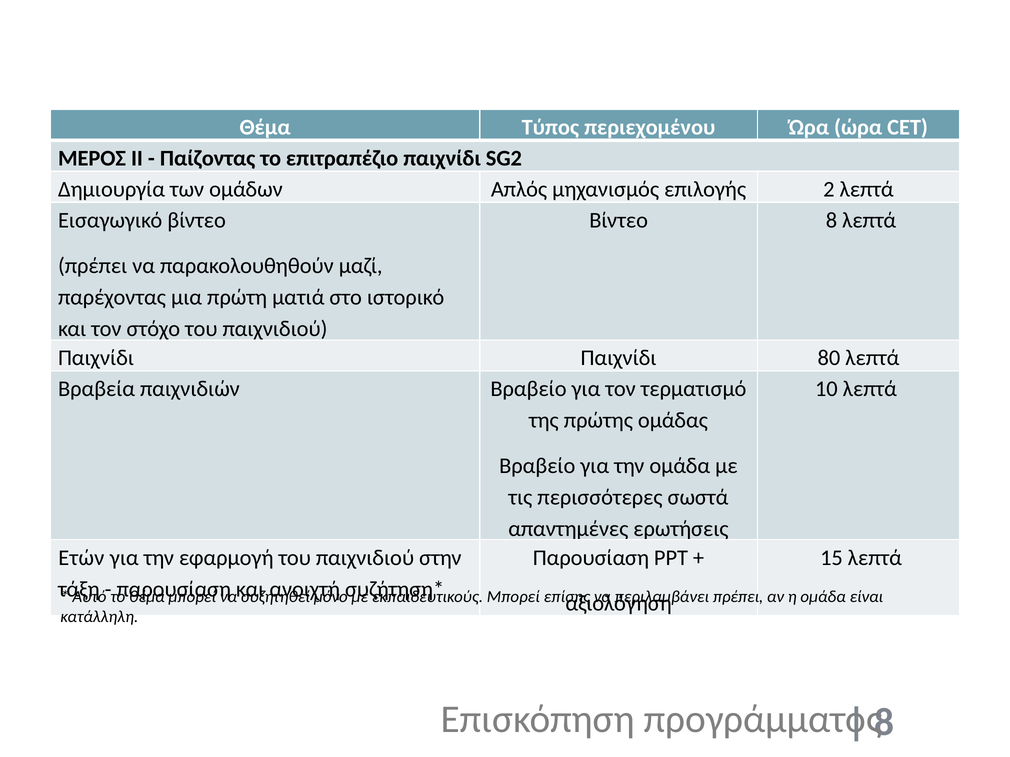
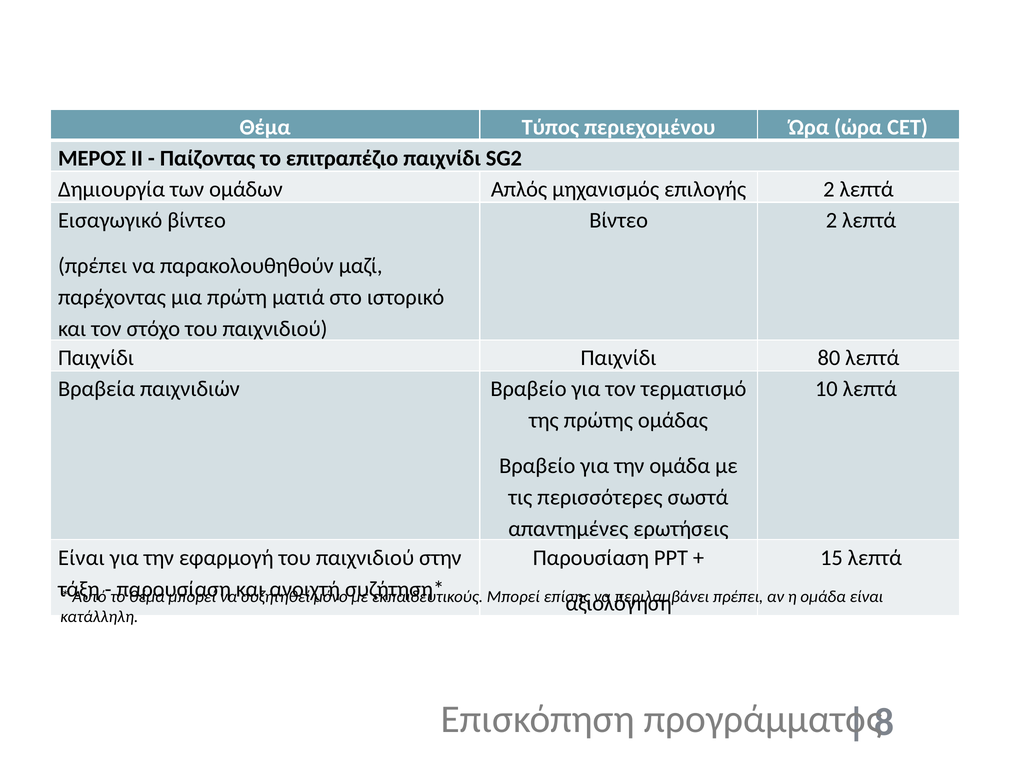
Βίντεο 8: 8 -> 2
Ετών at (81, 558): Ετών -> Είναι
